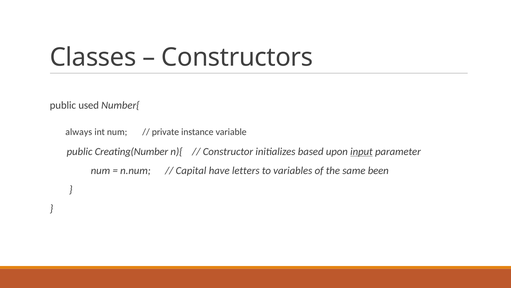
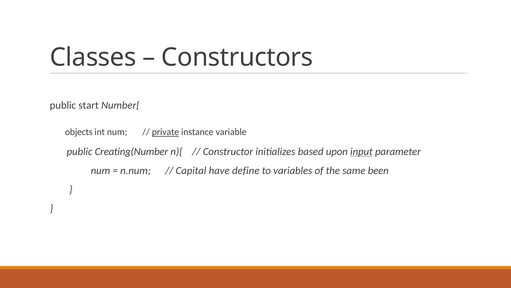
used: used -> start
always: always -> objects
private underline: none -> present
letters: letters -> define
